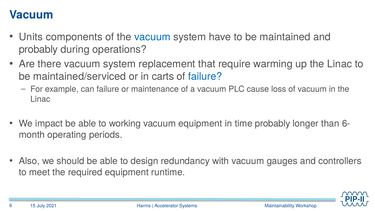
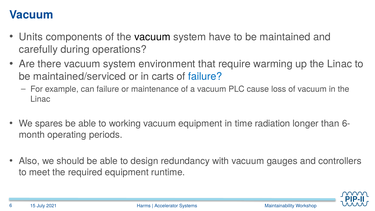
vacuum at (152, 37) colour: blue -> black
probably at (38, 49): probably -> carefully
replacement: replacement -> environment
impact: impact -> spares
time probably: probably -> radiation
